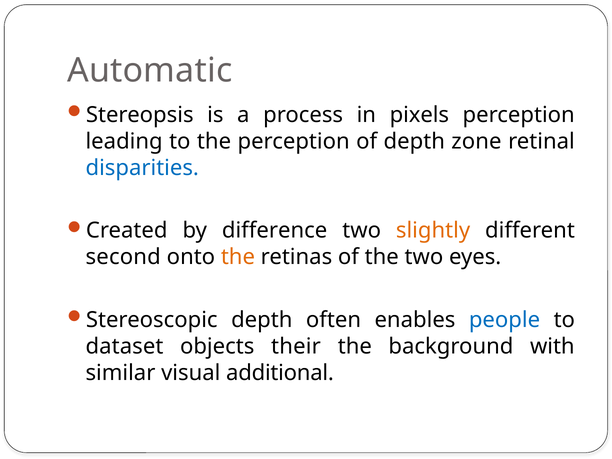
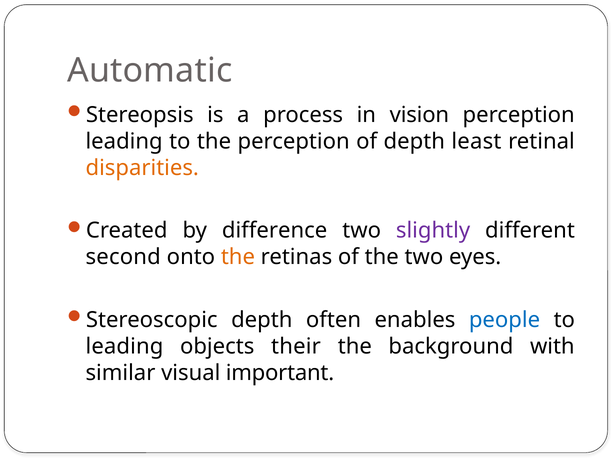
pixels: pixels -> vision
zone: zone -> least
disparities colour: blue -> orange
slightly colour: orange -> purple
dataset at (124, 347): dataset -> leading
additional: additional -> important
